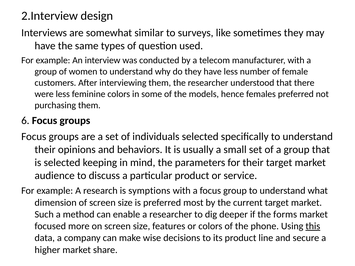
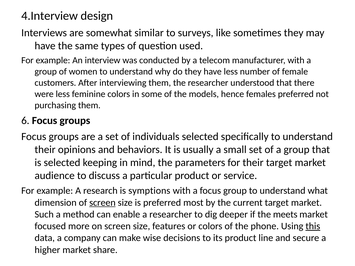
2.Interview: 2.Interview -> 4.Interview
screen at (102, 203) underline: none -> present
forms: forms -> meets
